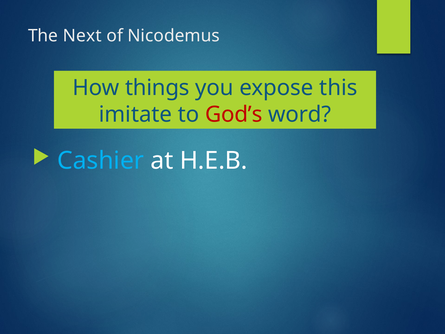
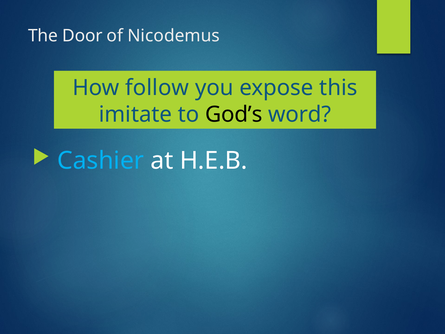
Next: Next -> Door
things: things -> follow
God’s colour: red -> black
